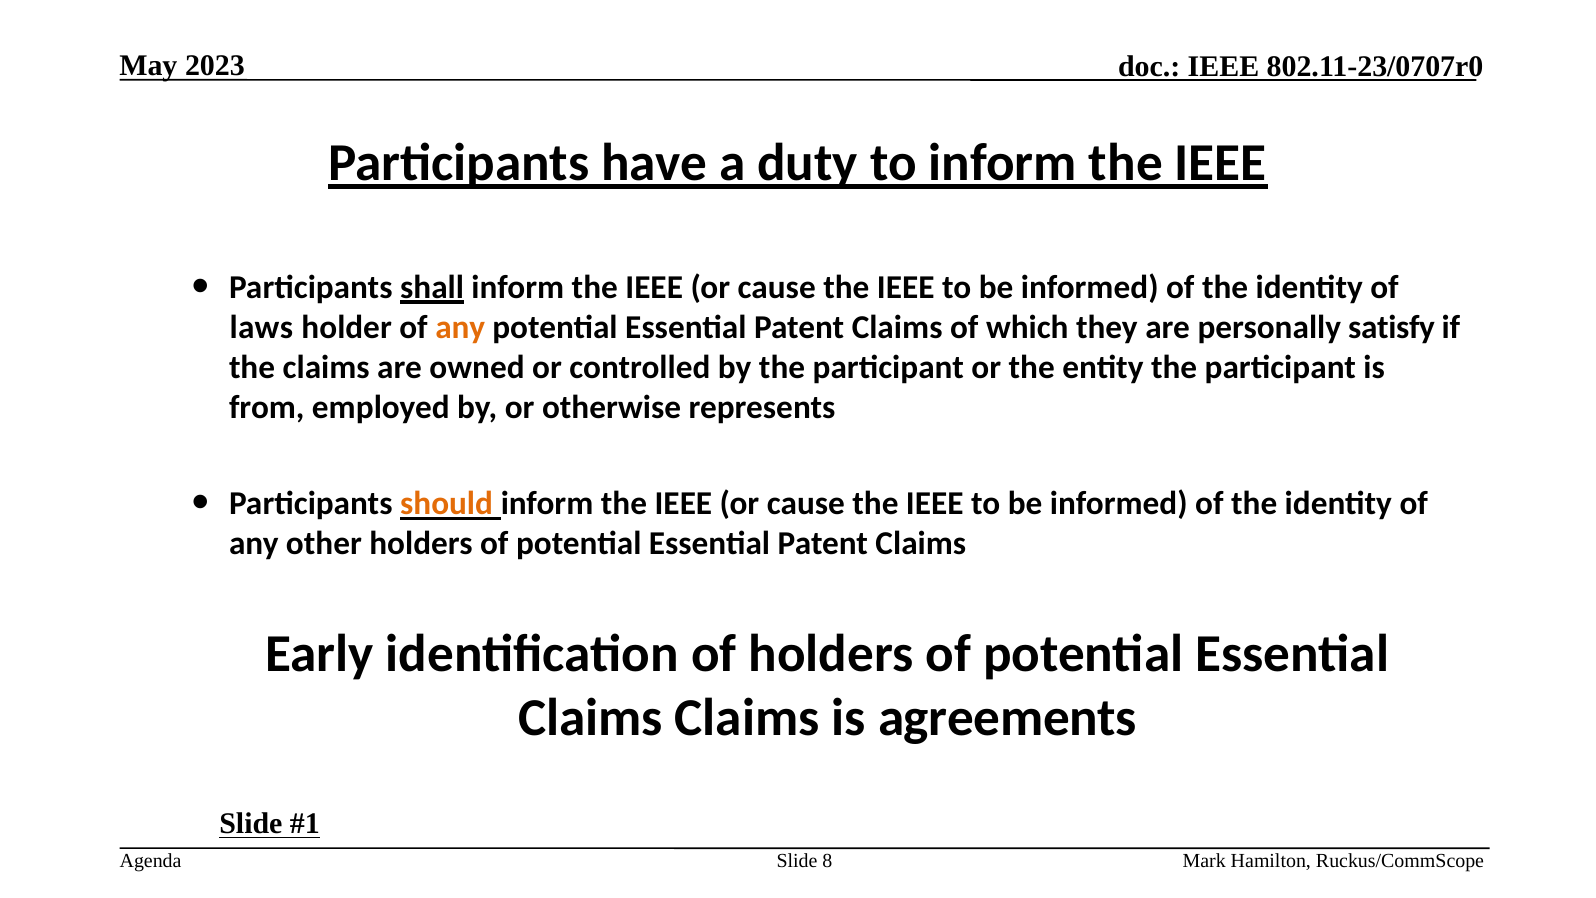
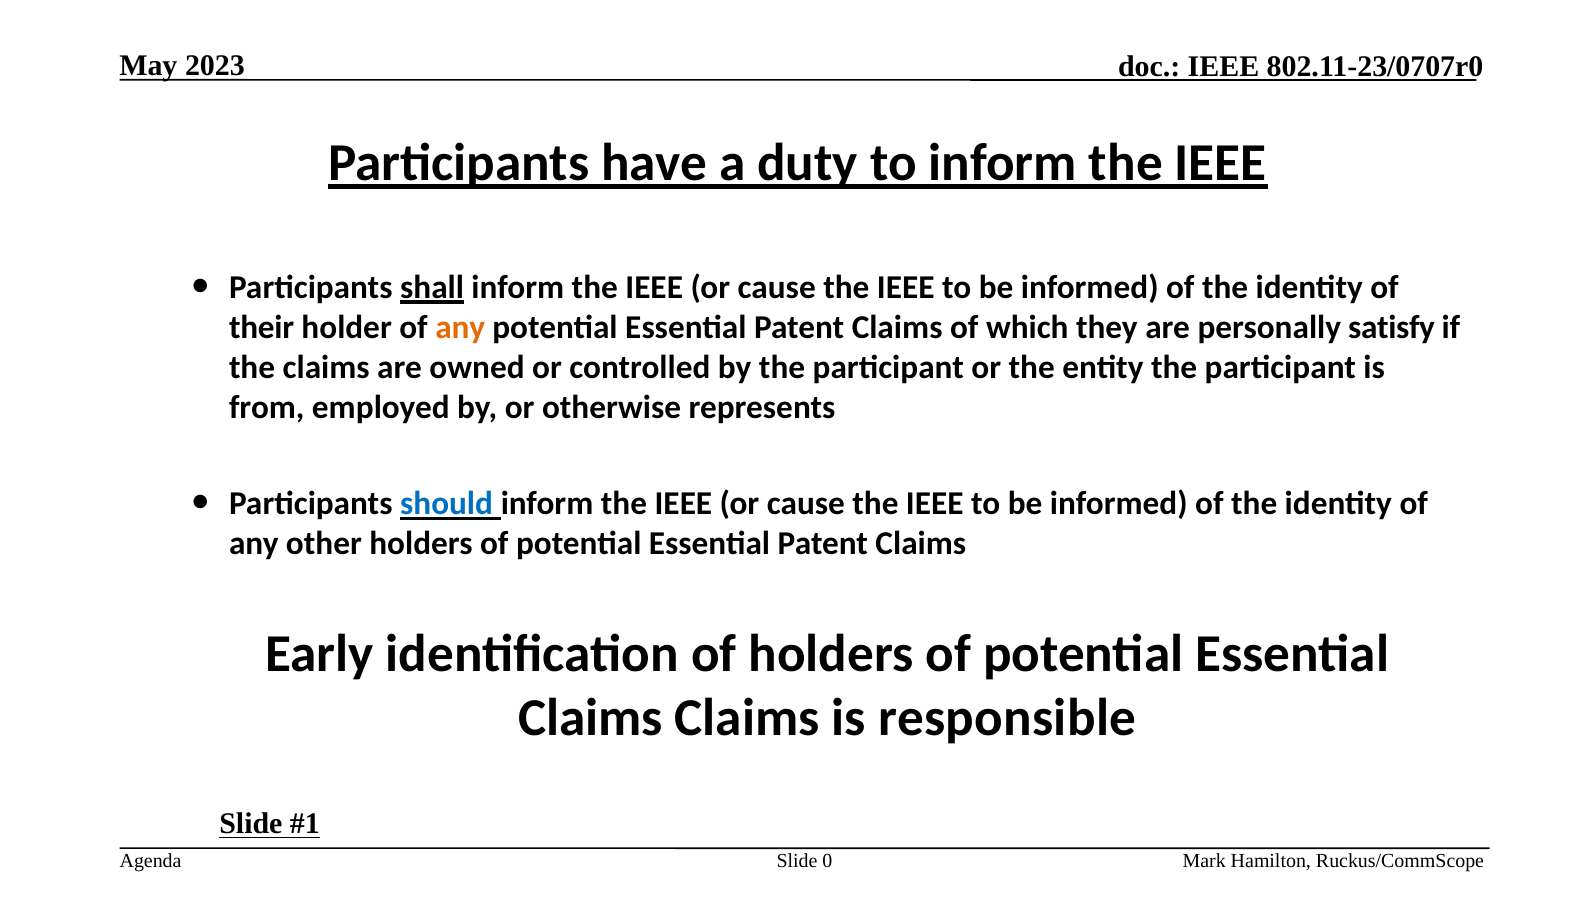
laws: laws -> their
should colour: orange -> blue
agreements: agreements -> responsible
8: 8 -> 0
